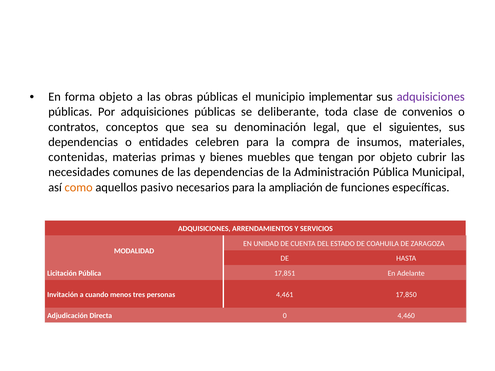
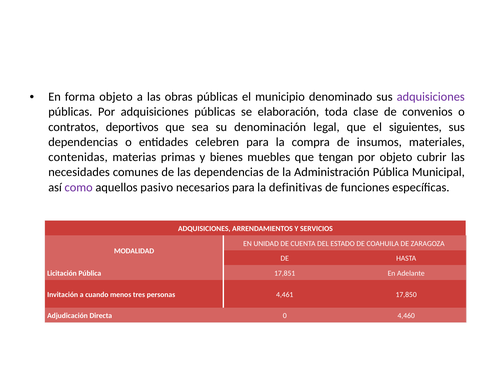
implementar: implementar -> denominado
deliberante: deliberante -> elaboración
conceptos: conceptos -> deportivos
como colour: orange -> purple
ampliación: ampliación -> definitivas
